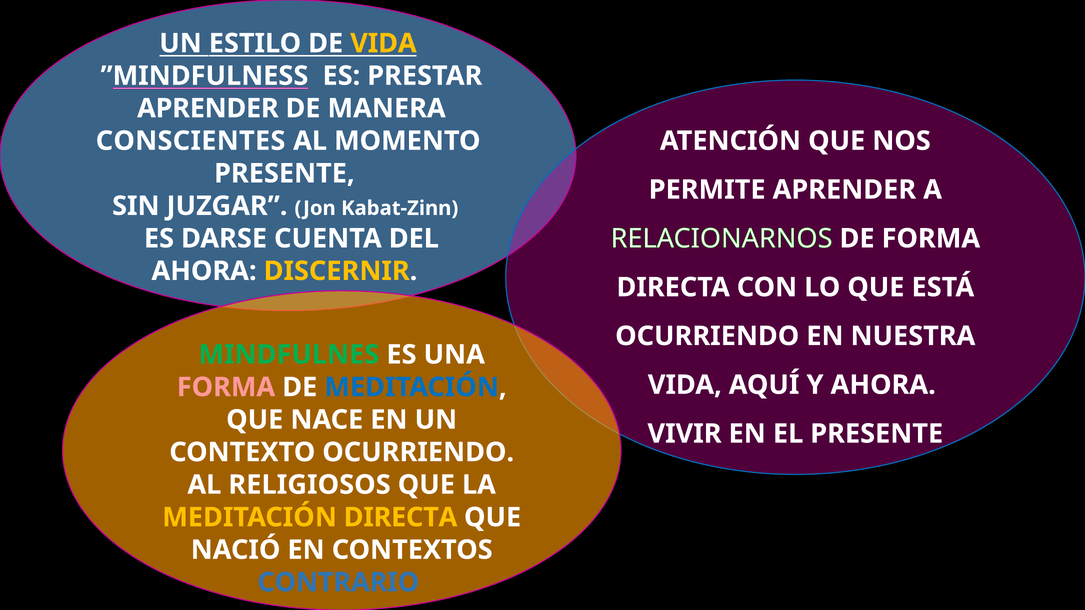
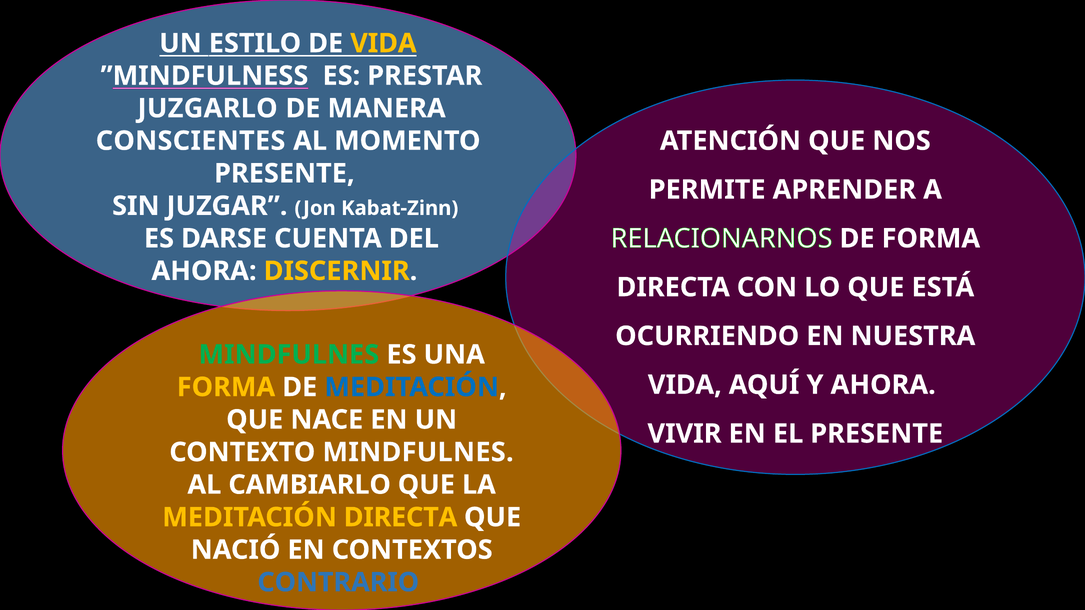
APRENDER at (208, 108): APRENDER -> JUZGARLO
FORMA at (226, 387) colour: pink -> yellow
CONTEXTO OCURRIENDO: OCURRIENDO -> MINDFULNES
RELIGIOSOS: RELIGIOSOS -> CAMBIARLO
